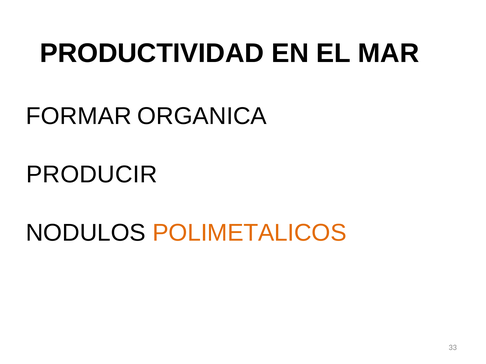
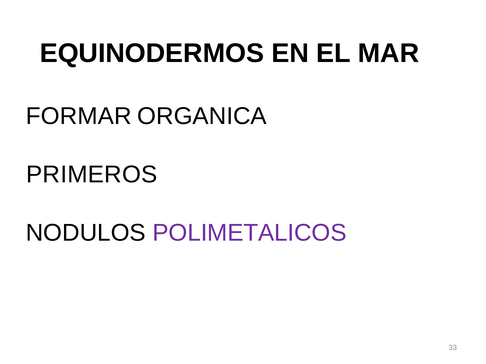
PRODUCTIVIDAD: PRODUCTIVIDAD -> EQUINODERMOS
PRODUCIR: PRODUCIR -> PRIMEROS
POLIMETALICOS colour: orange -> purple
